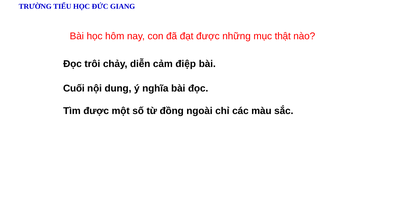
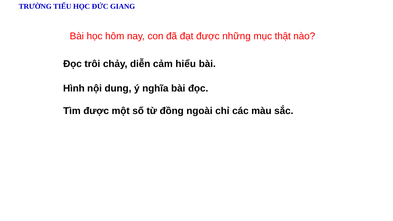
điệp: điệp -> hiểu
Cuối: Cuối -> Hình
